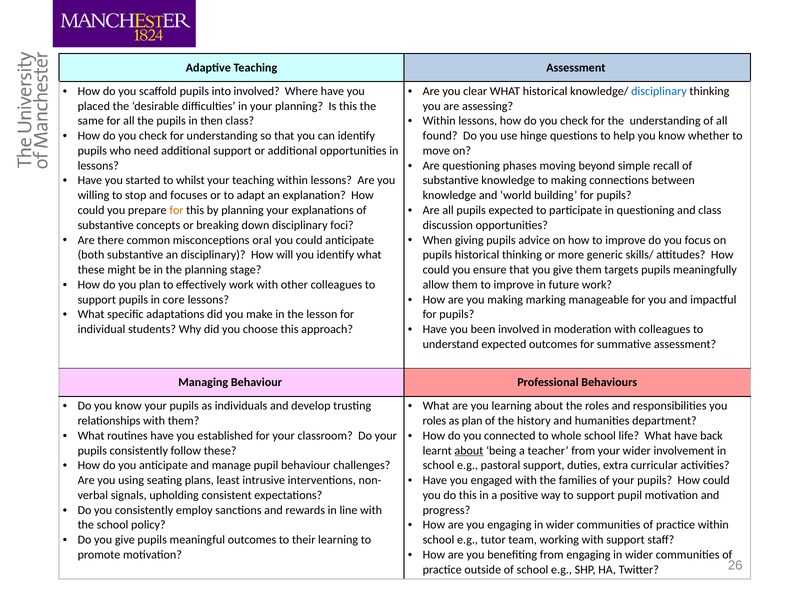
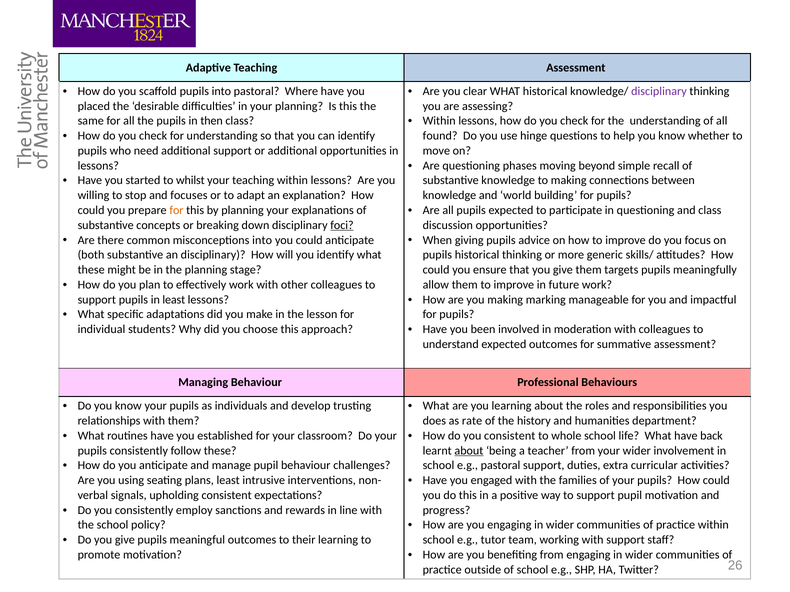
into involved: involved -> pastoral
disciplinary at (659, 91) colour: blue -> purple
foci underline: none -> present
misconceptions oral: oral -> into
in core: core -> least
roles at (434, 421): roles -> does
as plan: plan -> rate
you connected: connected -> consistent
